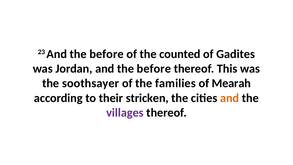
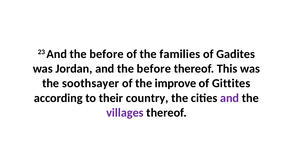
counted: counted -> families
families: families -> improve
Mearah: Mearah -> Gittites
stricken: stricken -> country
and at (230, 98) colour: orange -> purple
